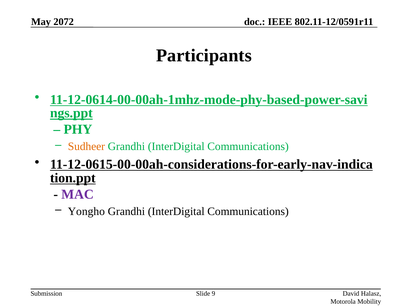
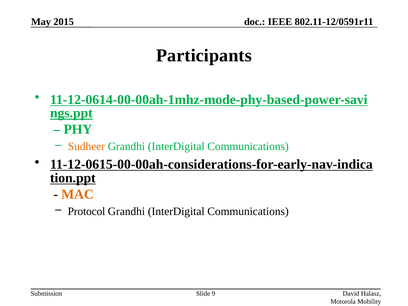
2072: 2072 -> 2015
MAC colour: purple -> orange
Yongho: Yongho -> Protocol
